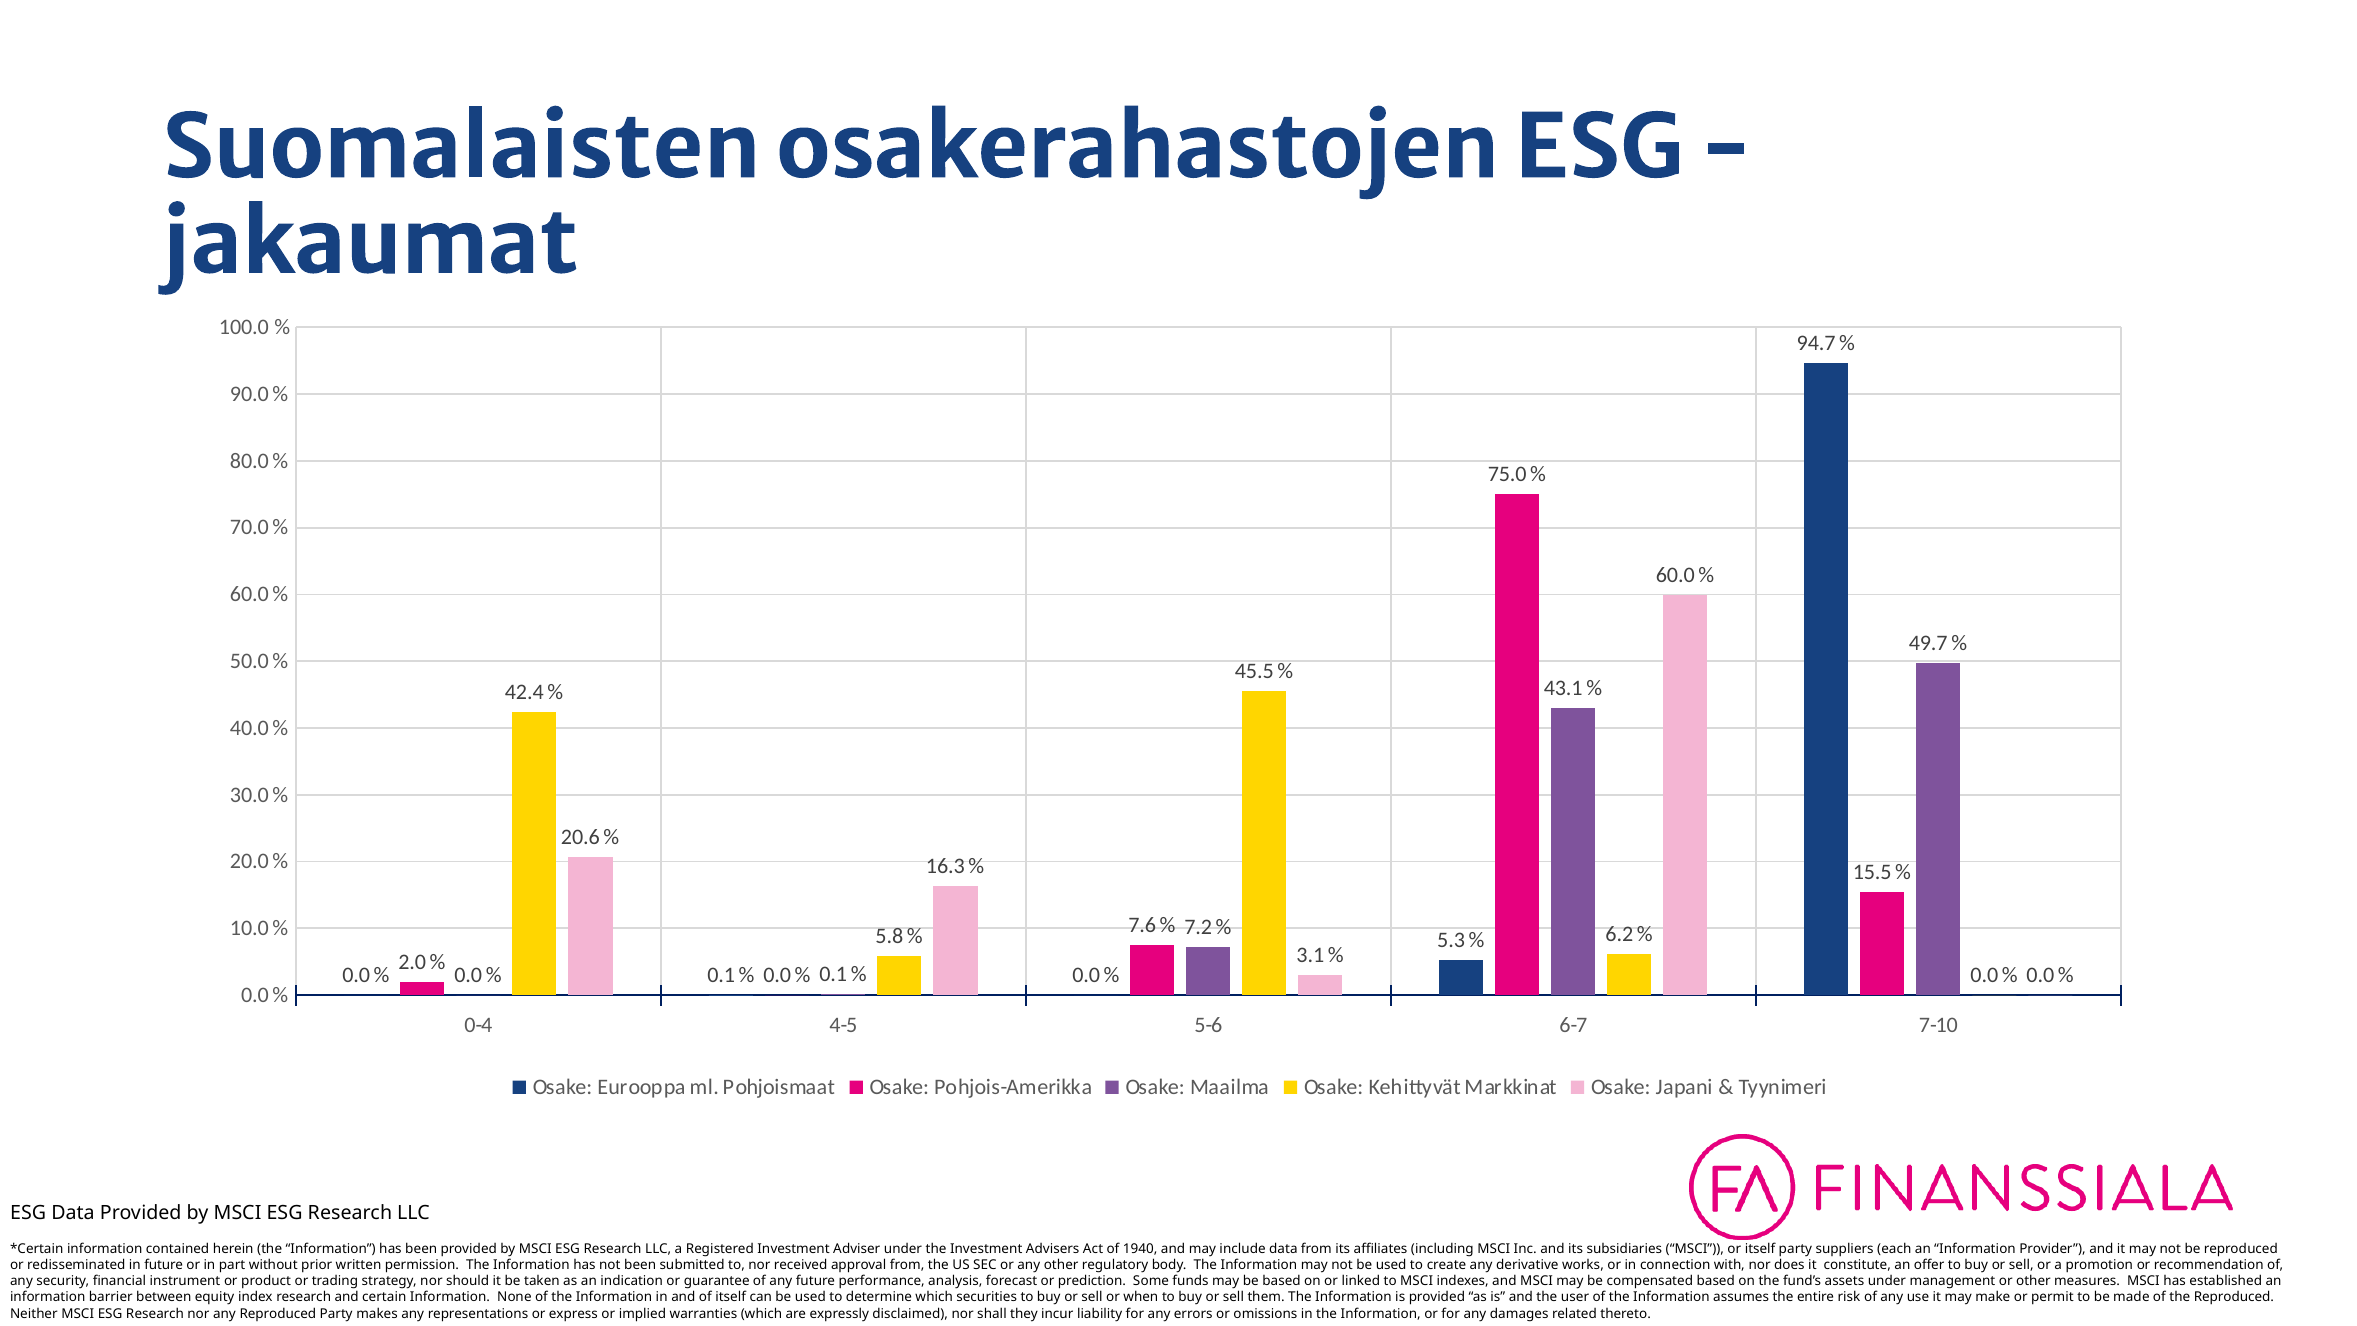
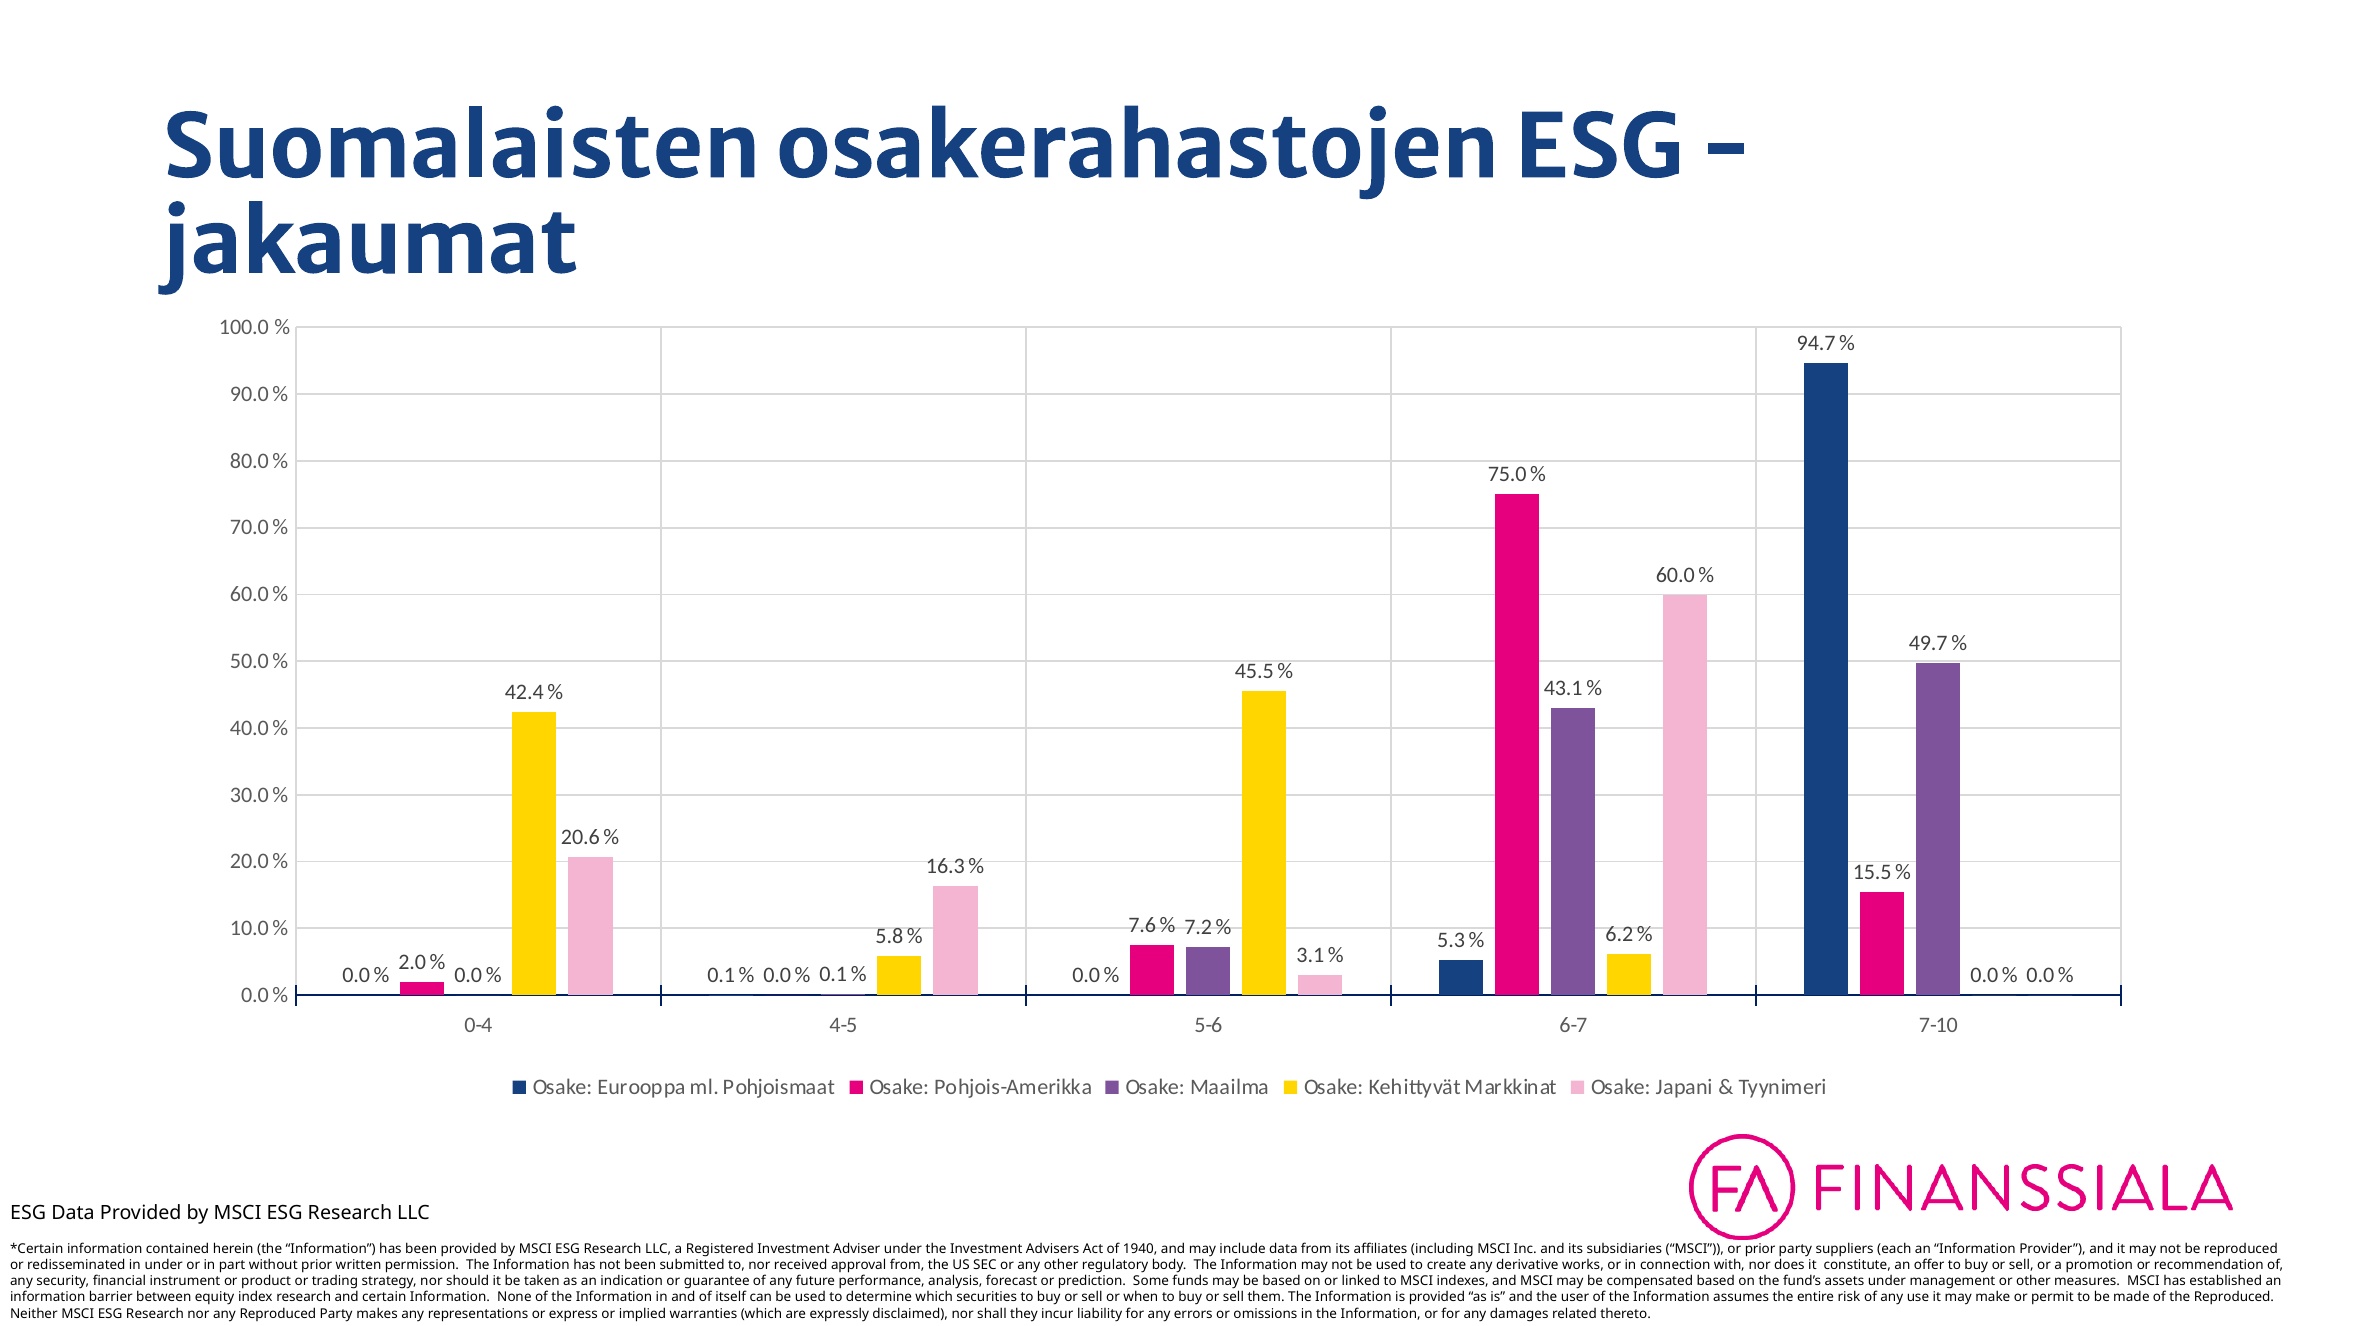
or itself: itself -> prior
in future: future -> under
